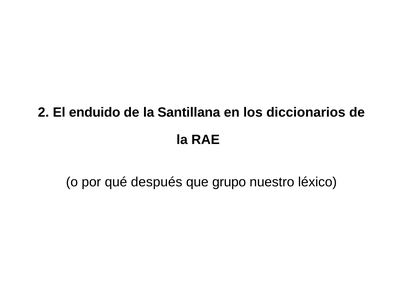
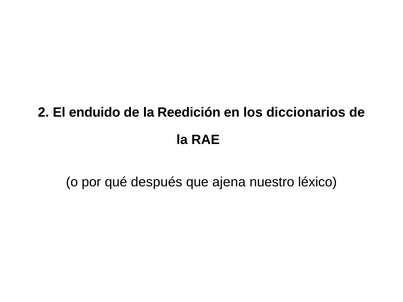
Santillana: Santillana -> Reedición
grupo: grupo -> ajena
